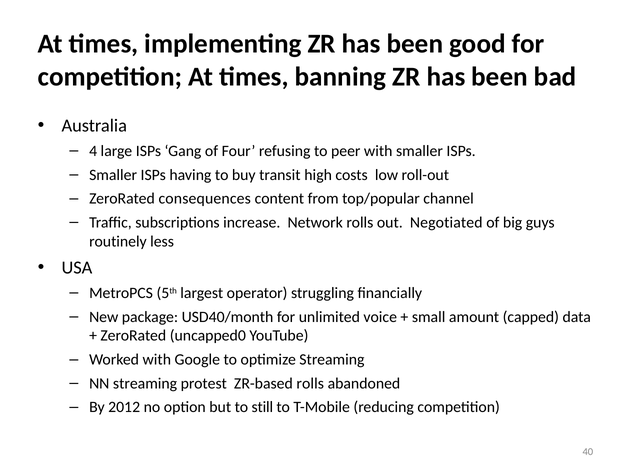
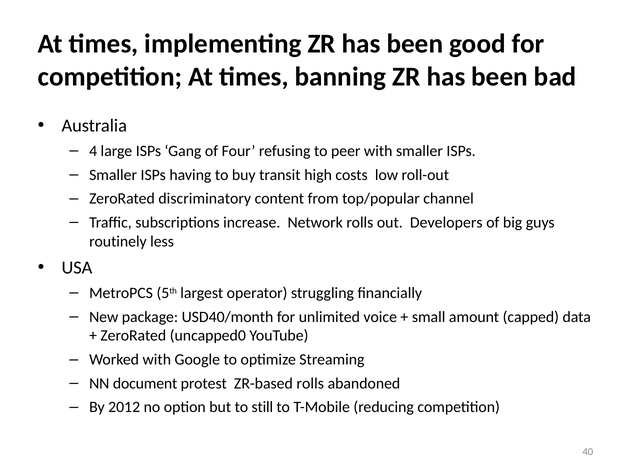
consequences: consequences -> discriminatory
Negotiated: Negotiated -> Developers
NN streaming: streaming -> document
